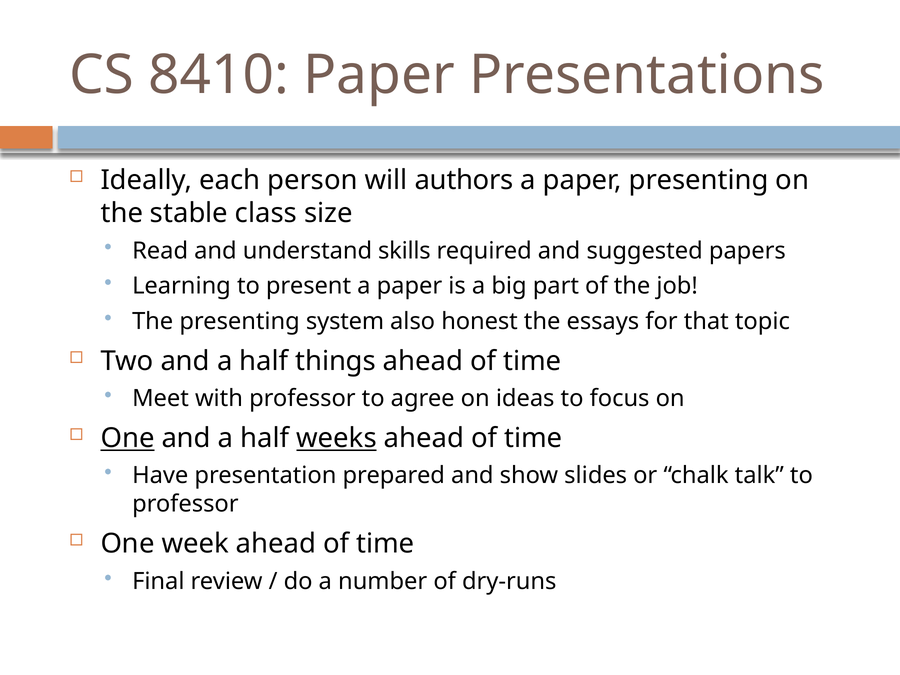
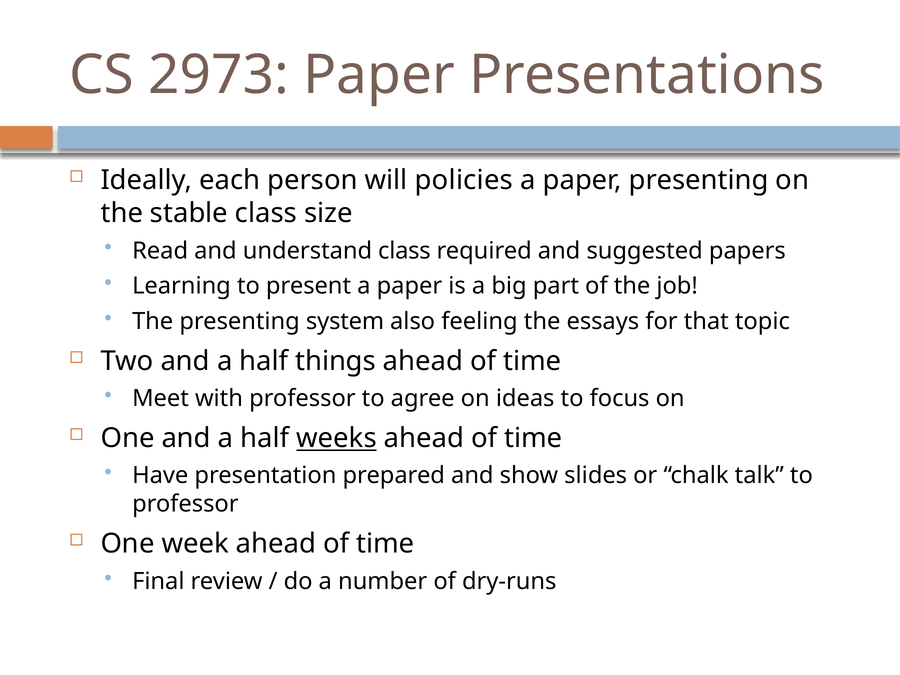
8410: 8410 -> 2973
authors: authors -> policies
understand skills: skills -> class
honest: honest -> feeling
One at (128, 438) underline: present -> none
